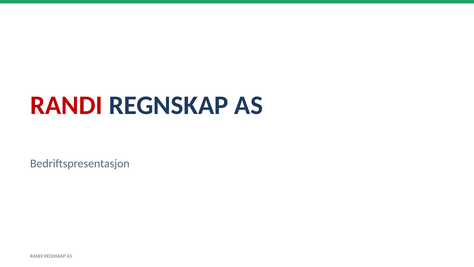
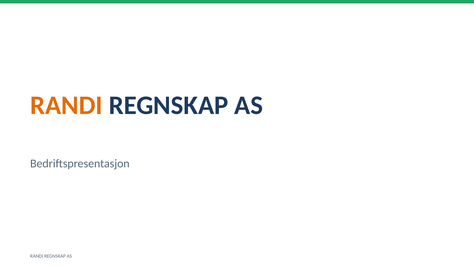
RANDI at (66, 105) colour: red -> orange
